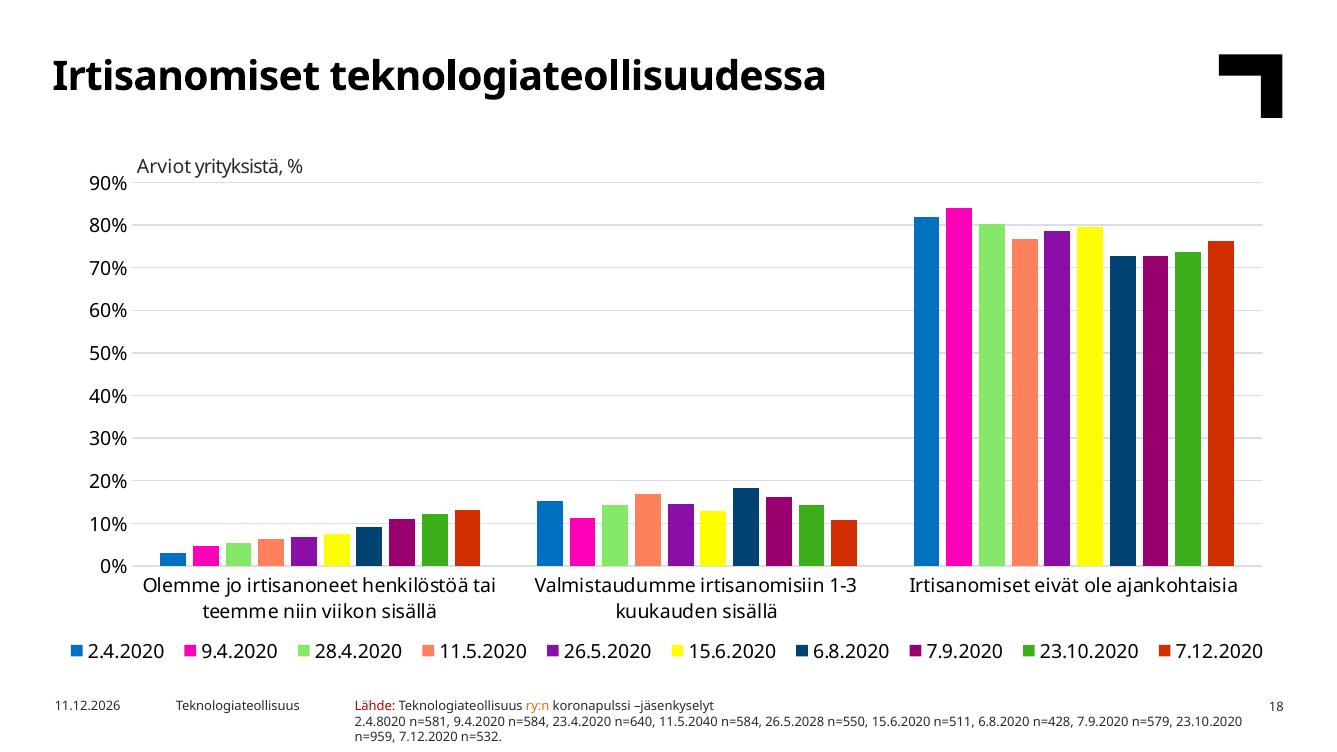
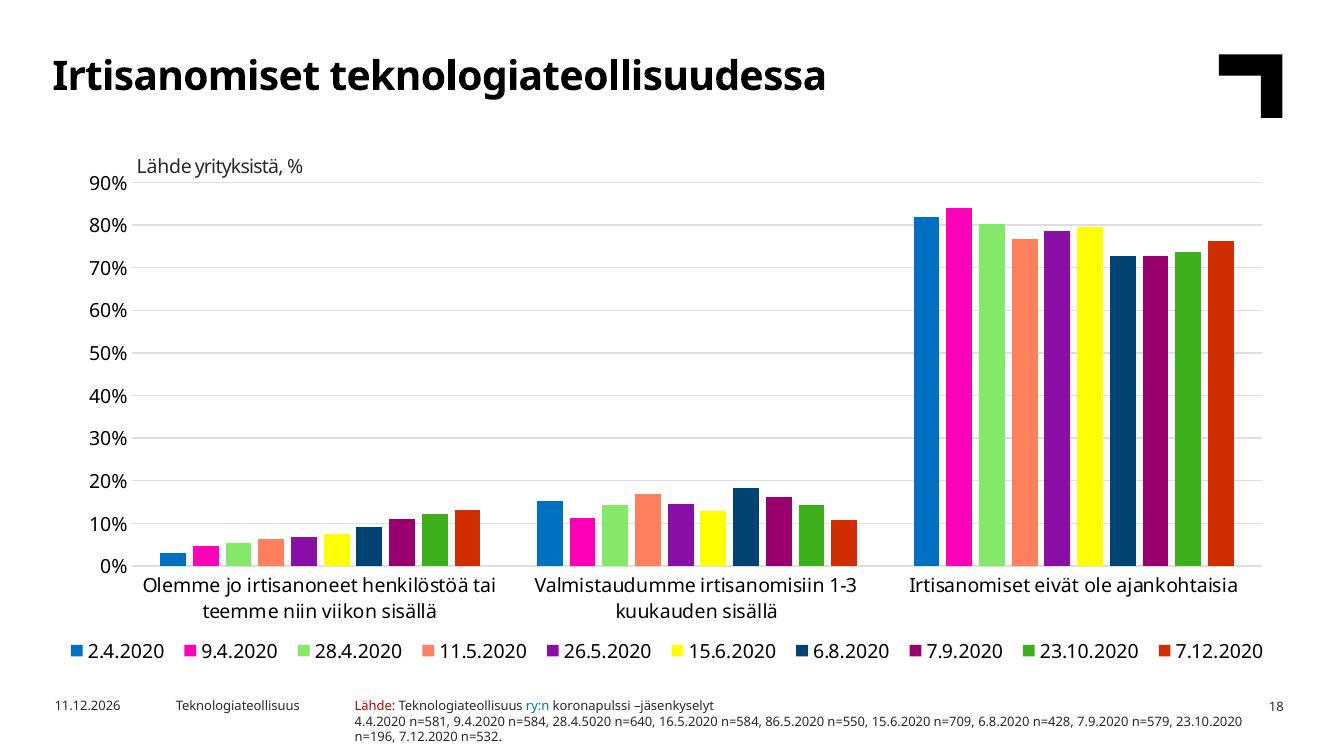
Arviot at (164, 167): Arviot -> Lähde
ry:n colour: orange -> blue
2.4.8020: 2.4.8020 -> 4.4.2020
23.4.2020: 23.4.2020 -> 28.4.5020
11.5.2040: 11.5.2040 -> 16.5.2020
26.5.2028: 26.5.2028 -> 86.5.2020
n=511: n=511 -> n=709
n=959: n=959 -> n=196
